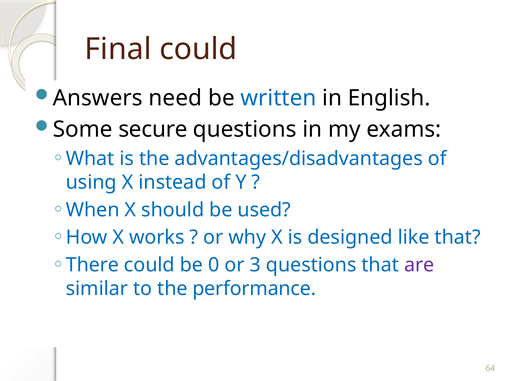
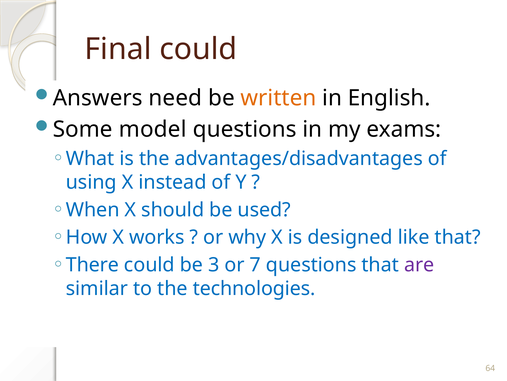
written colour: blue -> orange
secure: secure -> model
0: 0 -> 3
3: 3 -> 7
performance: performance -> technologies
